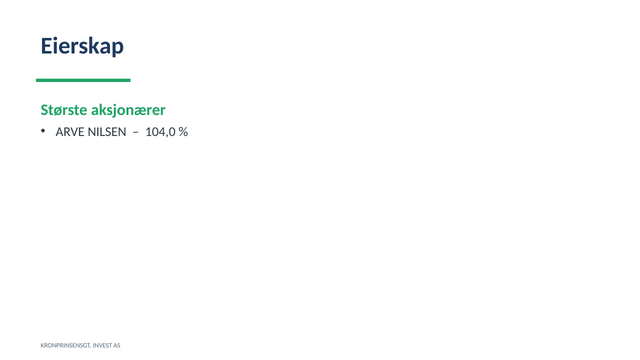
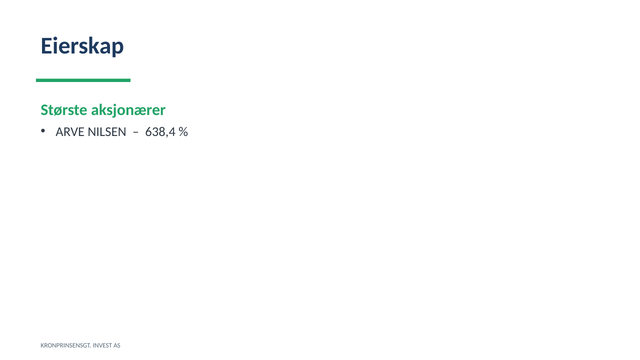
104,0: 104,0 -> 638,4
